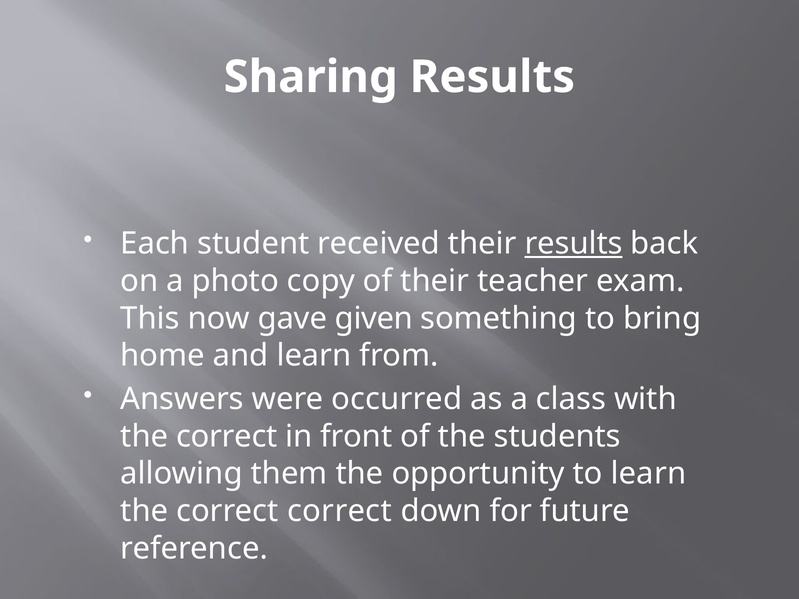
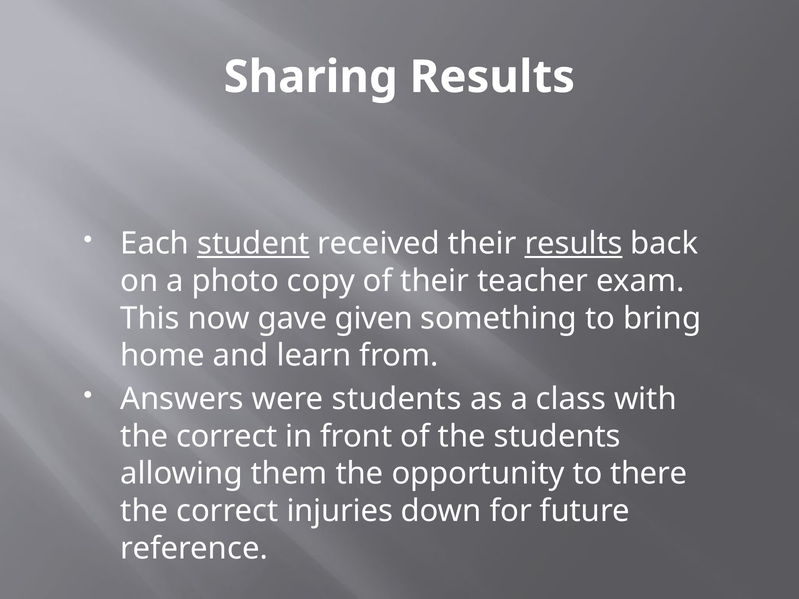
student underline: none -> present
were occurred: occurred -> students
to learn: learn -> there
correct correct: correct -> injuries
